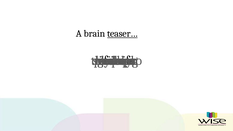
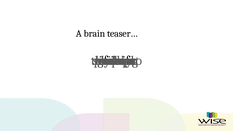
teaser… underline: present -> none
